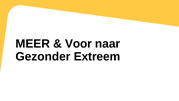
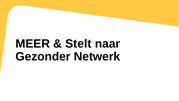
Voor: Voor -> Stelt
Extreem: Extreem -> Netwerk
